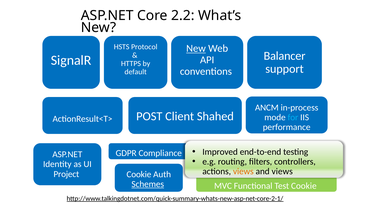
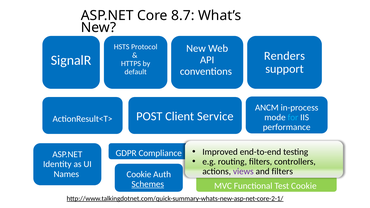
2.2: 2.2 -> 8.7
New at (196, 49) underline: present -> none
Balancer: Balancer -> Renders
Shahed: Shahed -> Service
views at (243, 171) colour: orange -> purple
and views: views -> filters
Project: Project -> Names
